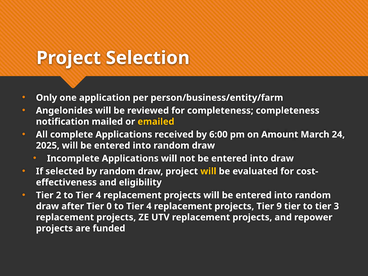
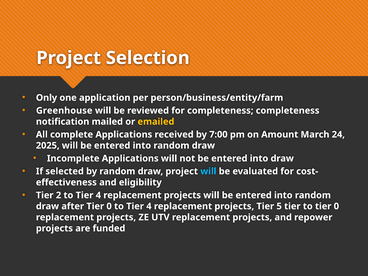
Angelonides: Angelonides -> Greenhouse
6:00: 6:00 -> 7:00
will at (208, 171) colour: yellow -> light blue
9: 9 -> 5
to tier 3: 3 -> 0
